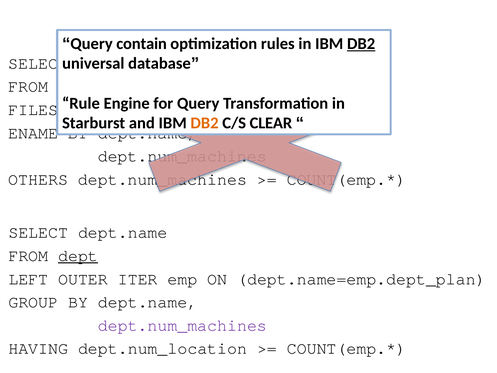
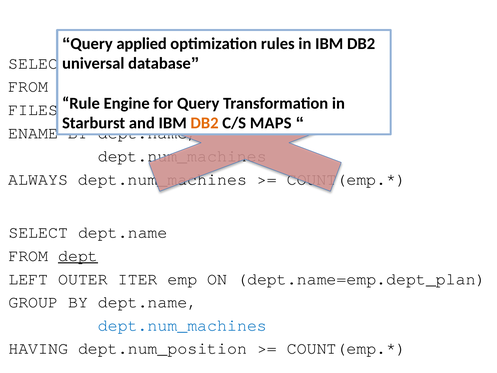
contain: contain -> applied
DB2 at (361, 44) underline: present -> none
CLEAR: CLEAR -> MAPS
OTHERS: OTHERS -> ALWAYS
dept.num_machines at (182, 325) colour: purple -> blue
dept.num_location: dept.num_location -> dept.num_position
